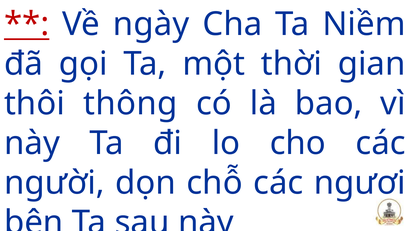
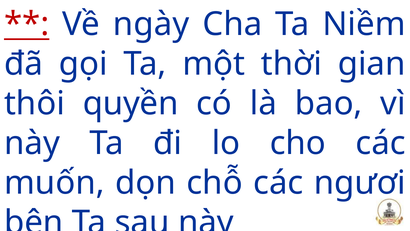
thông: thông -> quyền
người: người -> muốn
